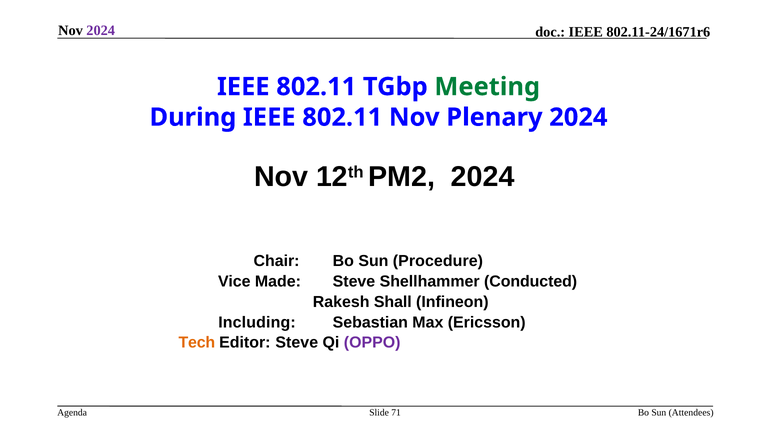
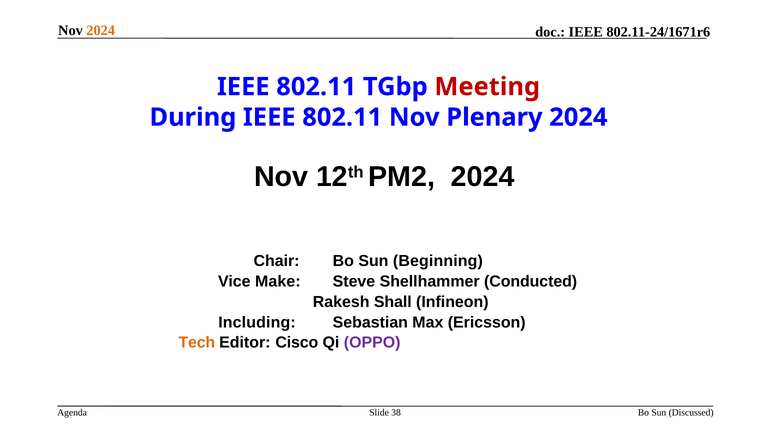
2024 at (101, 30) colour: purple -> orange
Meeting colour: green -> red
Procedure: Procedure -> Beginning
Made: Made -> Make
Editor Steve: Steve -> Cisco
71: 71 -> 38
Attendees: Attendees -> Discussed
